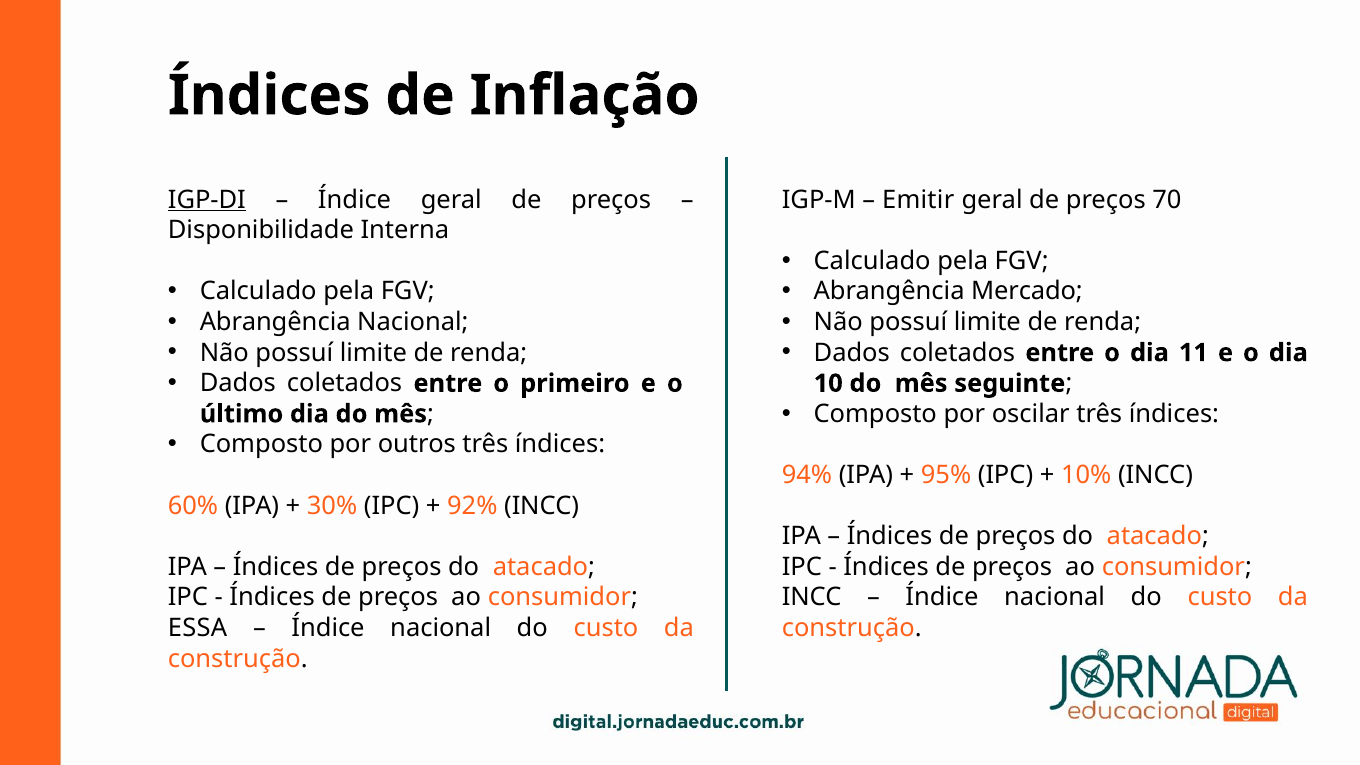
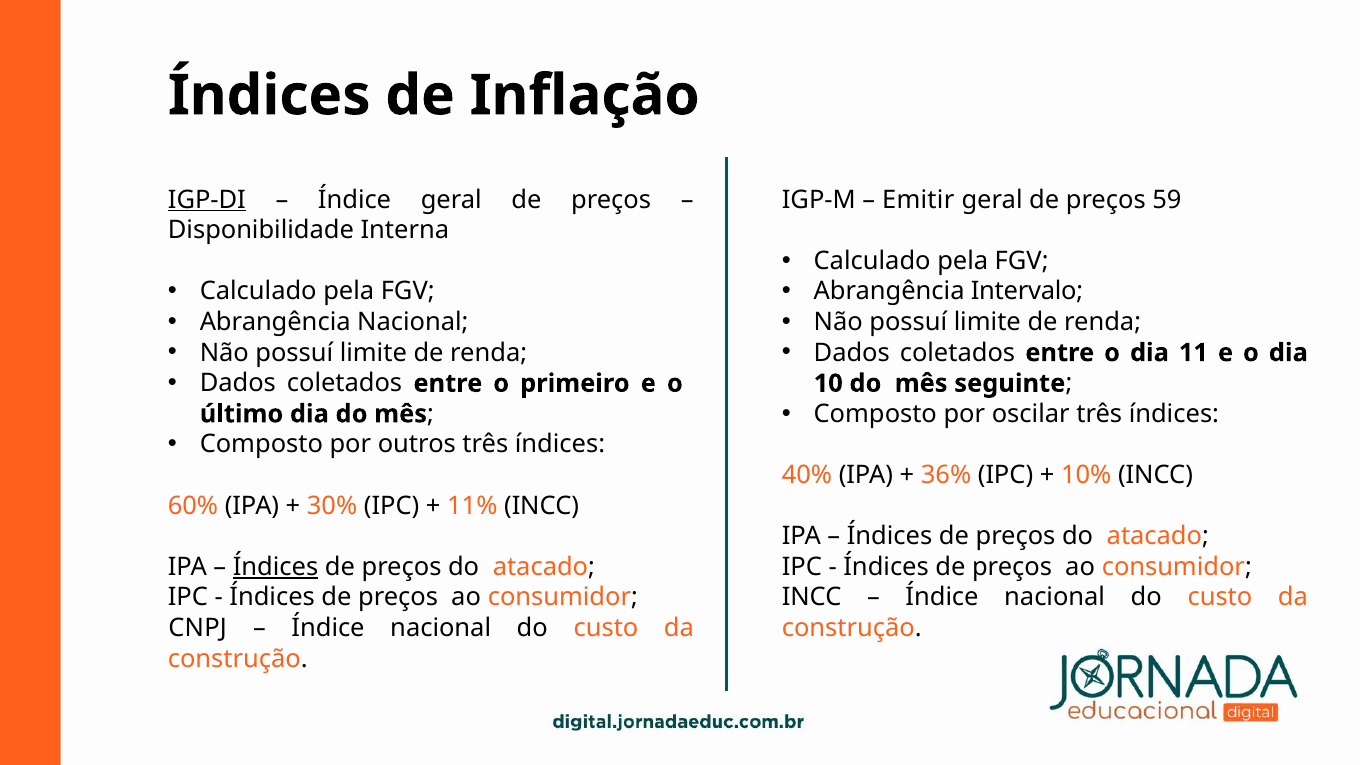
70: 70 -> 59
Mercado: Mercado -> Intervalo
94%: 94% -> 40%
95%: 95% -> 36%
92%: 92% -> 11%
Índices at (276, 567) underline: none -> present
ESSA: ESSA -> CNPJ
